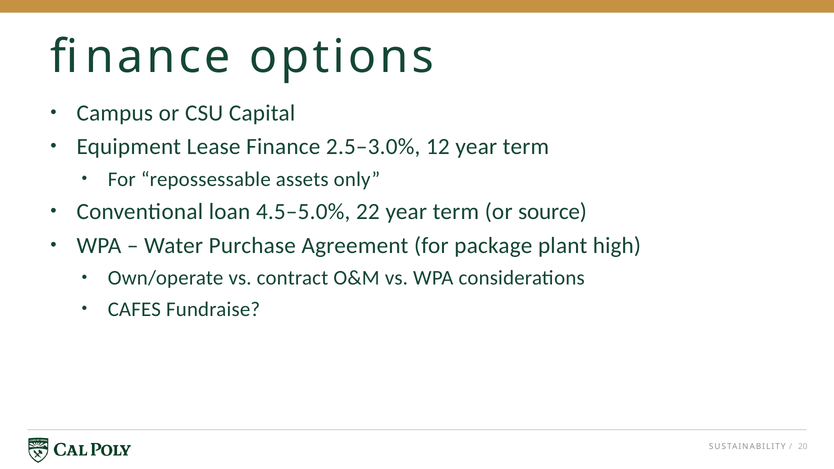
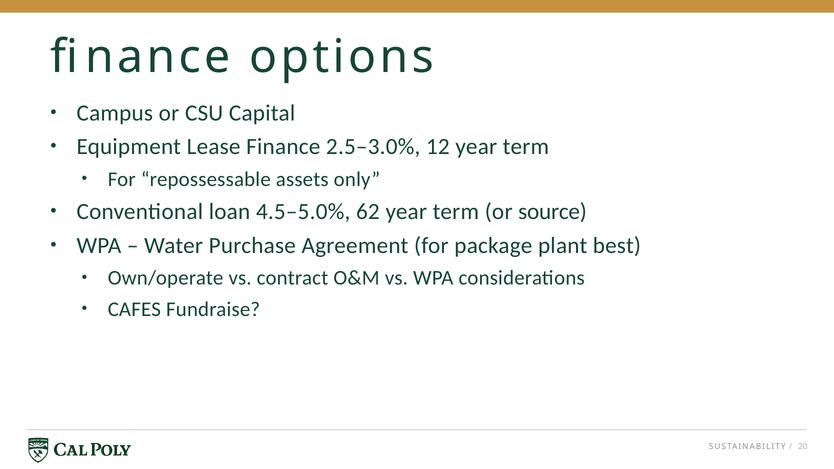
22: 22 -> 62
high: high -> best
